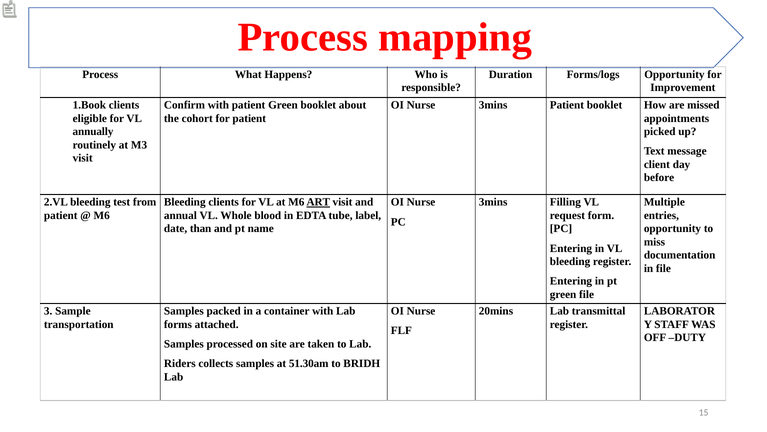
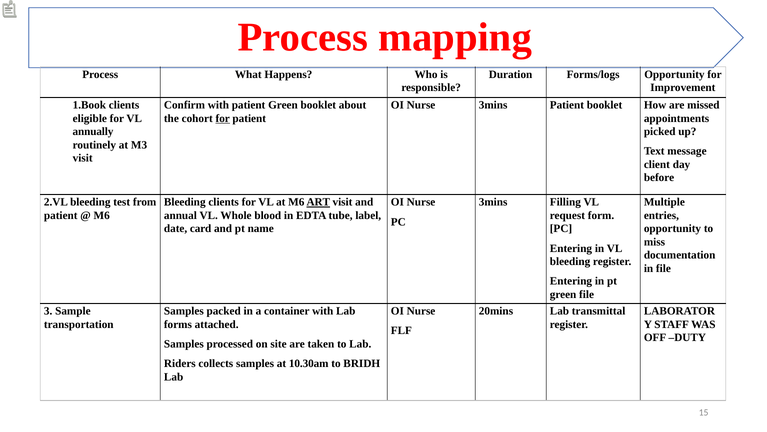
for at (223, 118) underline: none -> present
than: than -> card
51.30am: 51.30am -> 10.30am
